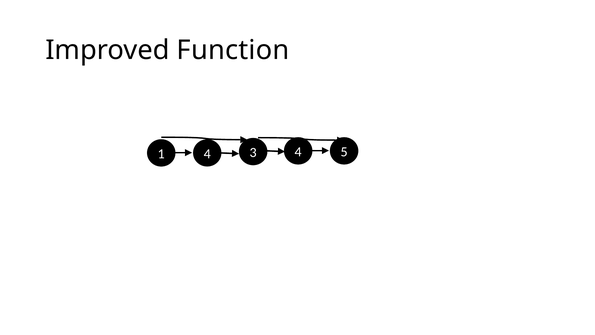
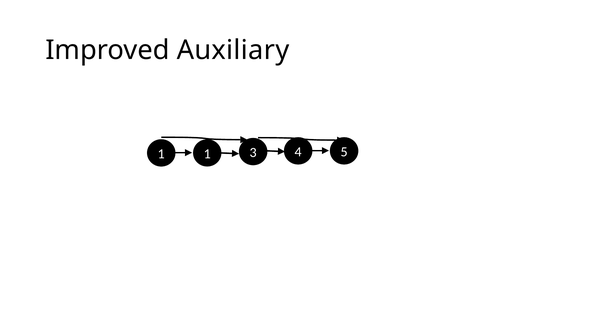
Function: Function -> Auxiliary
4 at (207, 154): 4 -> 1
